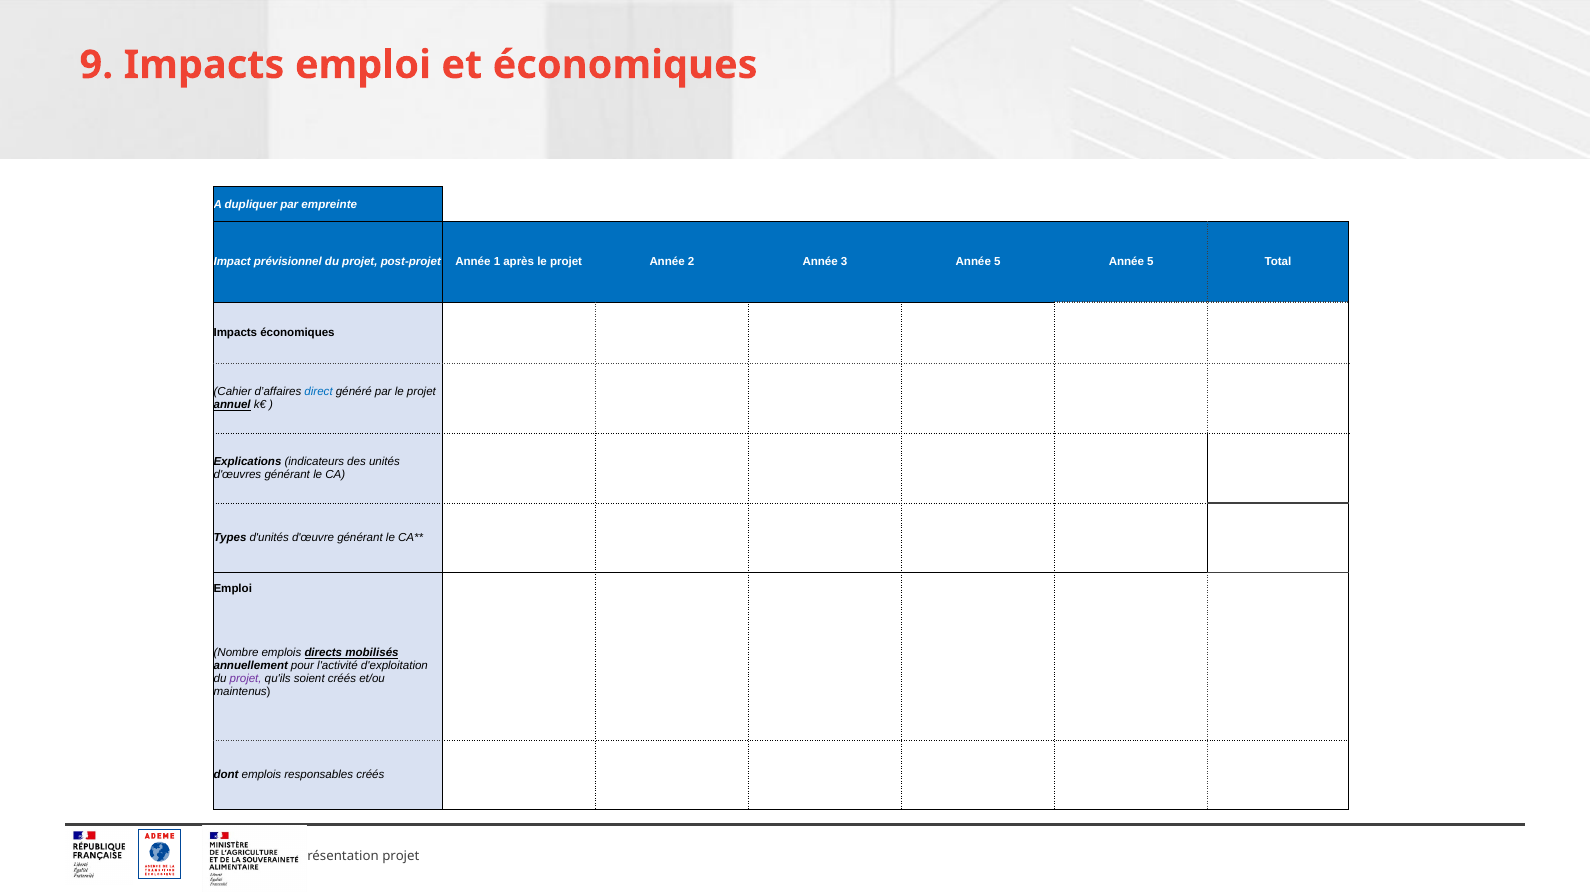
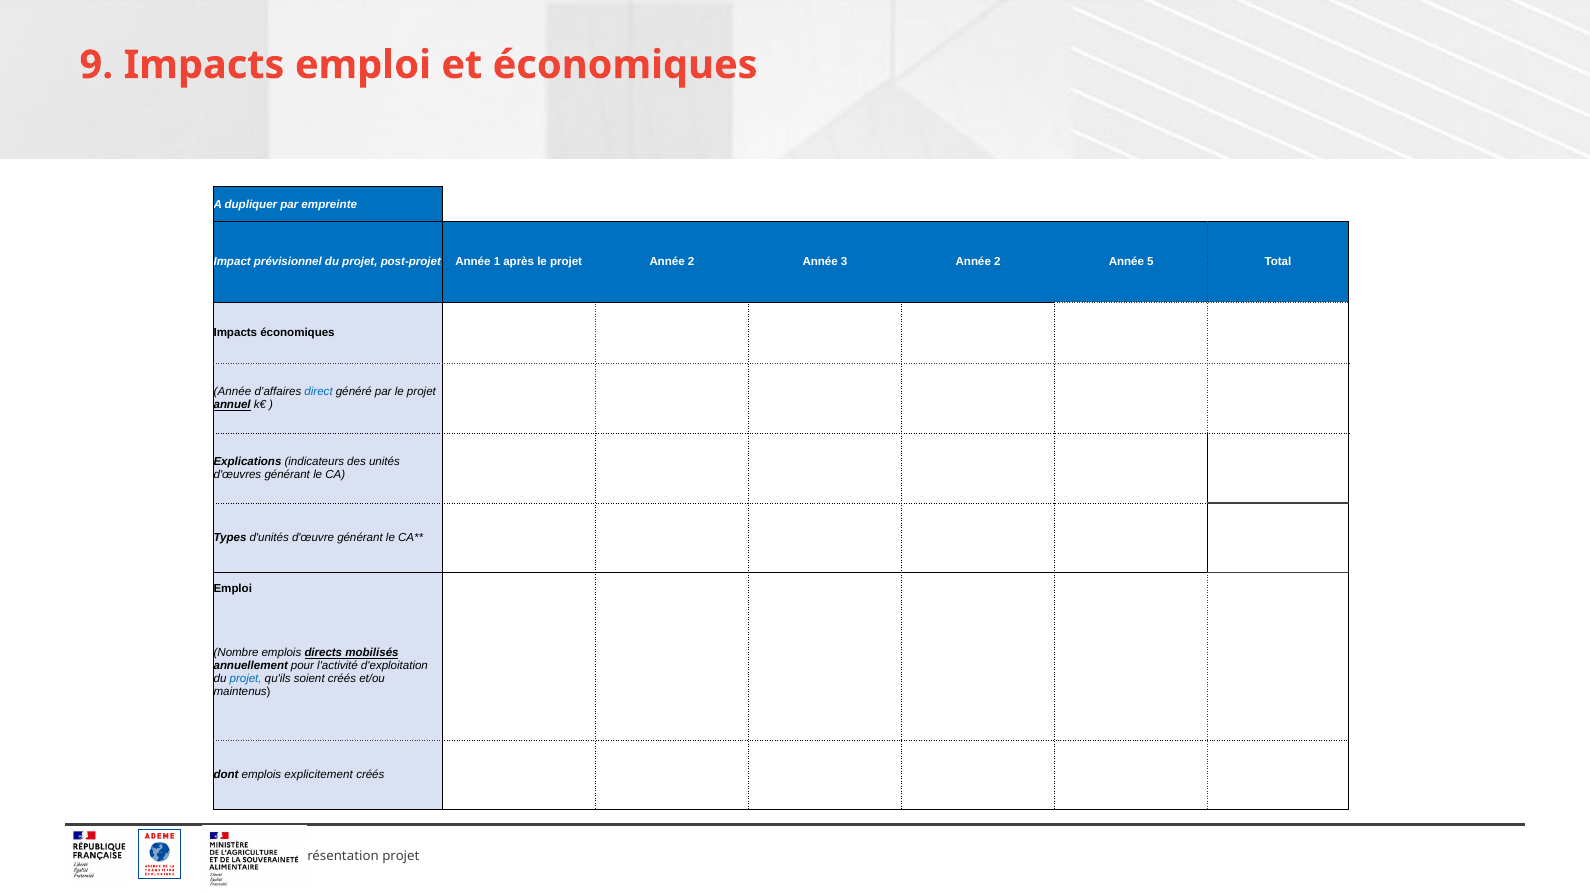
3 Année 5: 5 -> 2
Cahier at (233, 392): Cahier -> Année
projet at (246, 679) colour: purple -> blue
responsables: responsables -> explicitement
